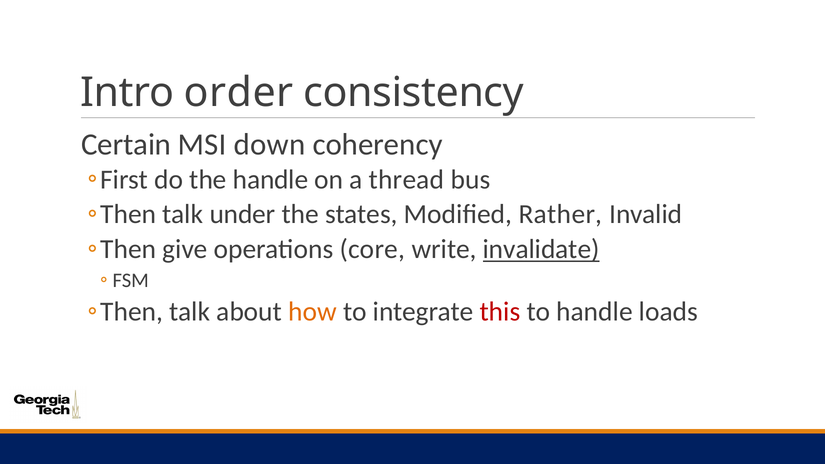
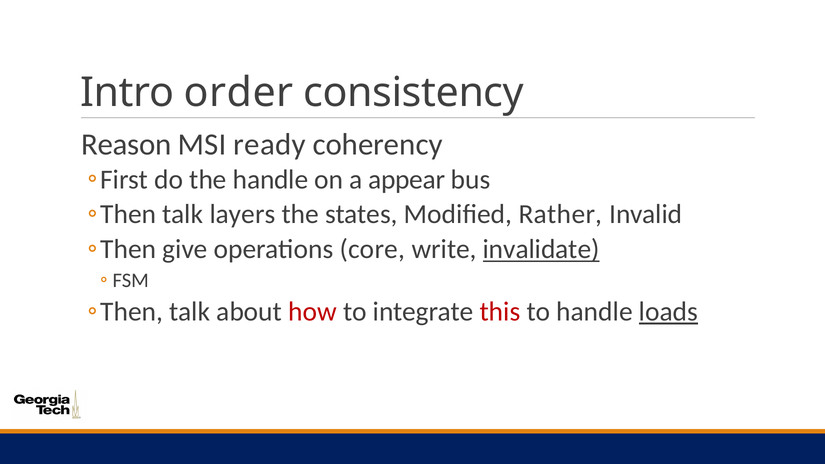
Certain: Certain -> Reason
down: down -> ready
thread: thread -> appear
under: under -> layers
how colour: orange -> red
loads underline: none -> present
